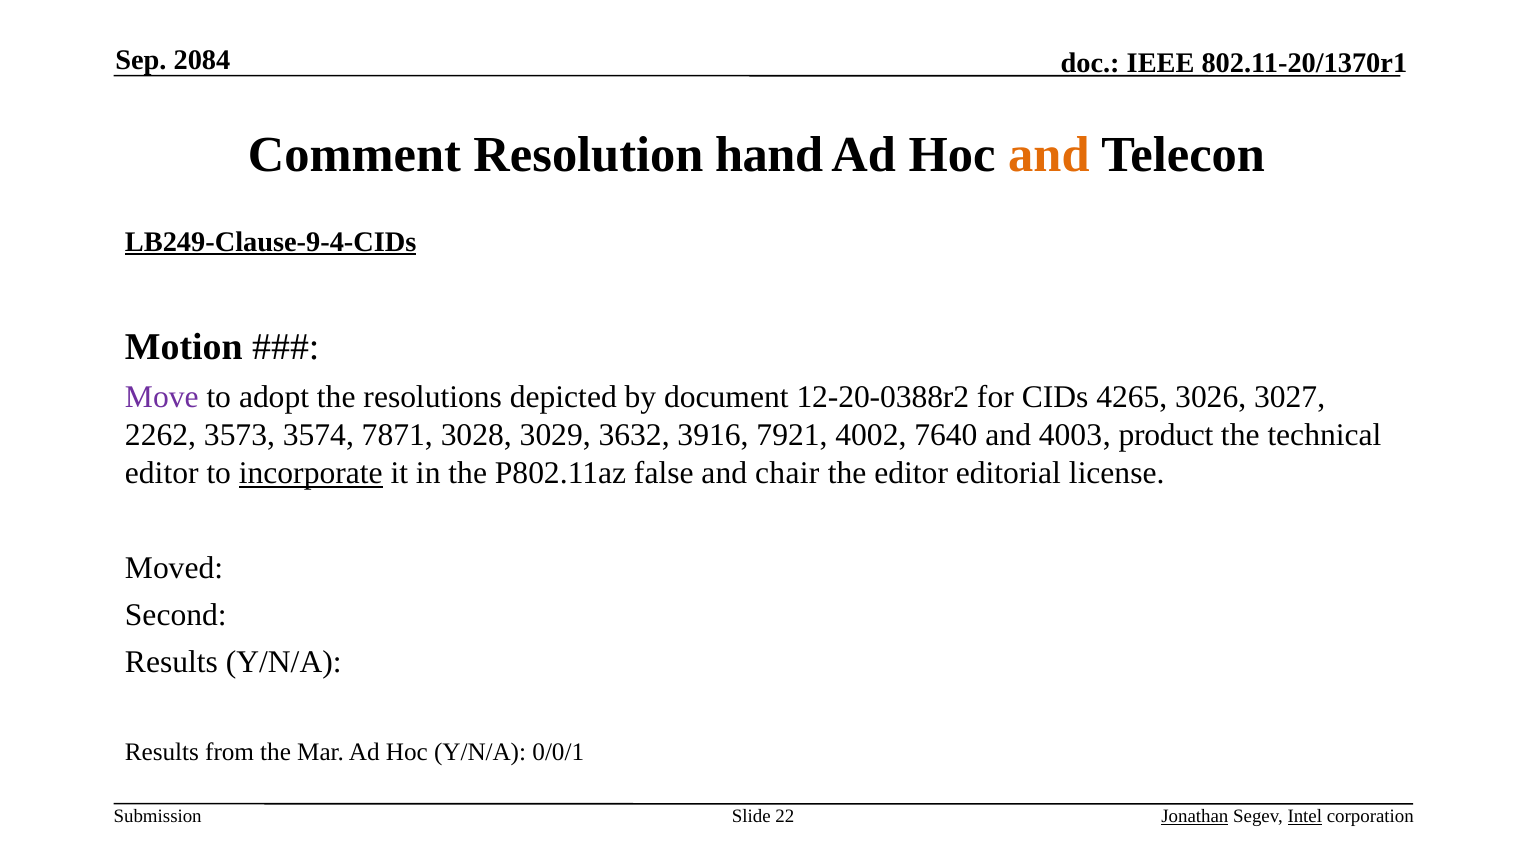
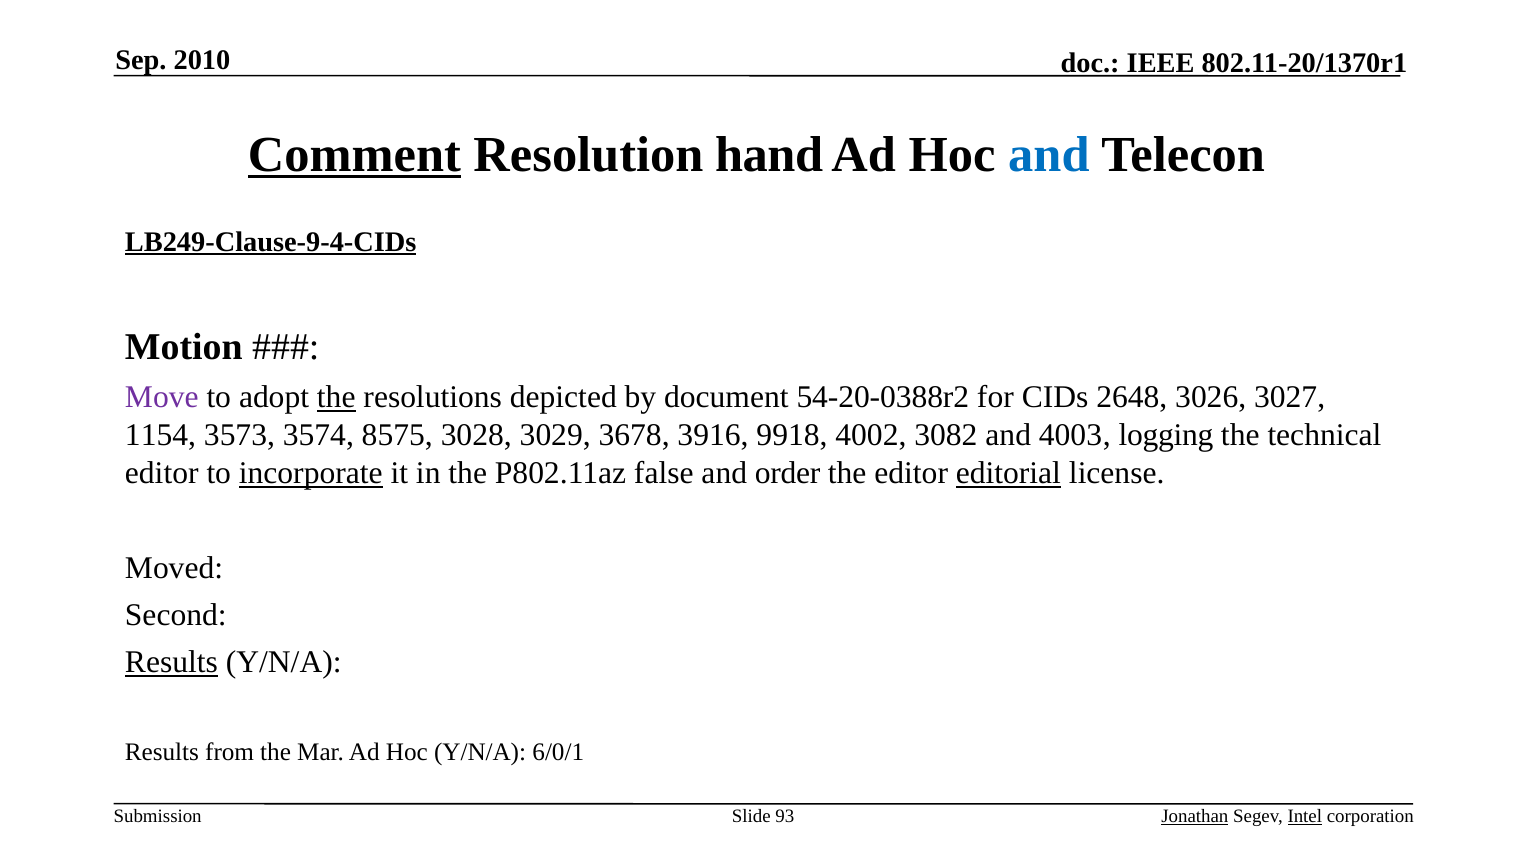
2084: 2084 -> 2010
Comment underline: none -> present
and at (1049, 155) colour: orange -> blue
the at (336, 398) underline: none -> present
12-20-0388r2: 12-20-0388r2 -> 54-20-0388r2
4265: 4265 -> 2648
2262: 2262 -> 1154
7871: 7871 -> 8575
3632: 3632 -> 3678
7921: 7921 -> 9918
7640: 7640 -> 3082
product: product -> logging
chair: chair -> order
editorial underline: none -> present
Results at (171, 663) underline: none -> present
0/0/1: 0/0/1 -> 6/0/1
22: 22 -> 93
